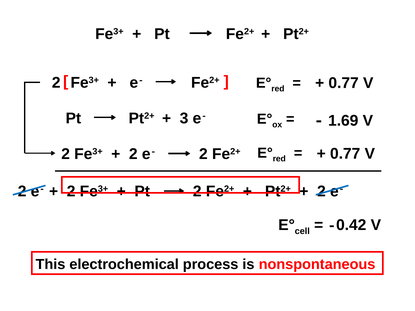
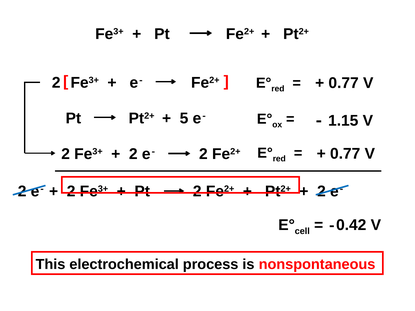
3: 3 -> 5
1.69: 1.69 -> 1.15
